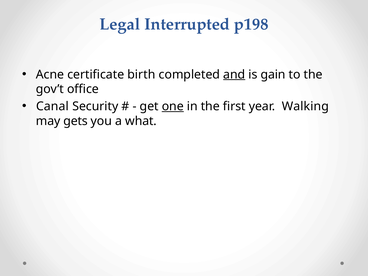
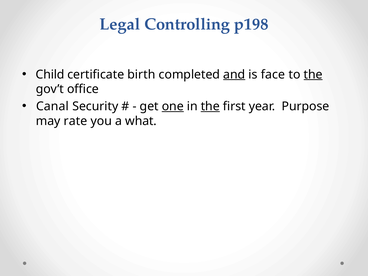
Interrupted: Interrupted -> Controlling
Acne: Acne -> Child
gain: gain -> face
the at (313, 74) underline: none -> present
the at (210, 106) underline: none -> present
Walking: Walking -> Purpose
gets: gets -> rate
